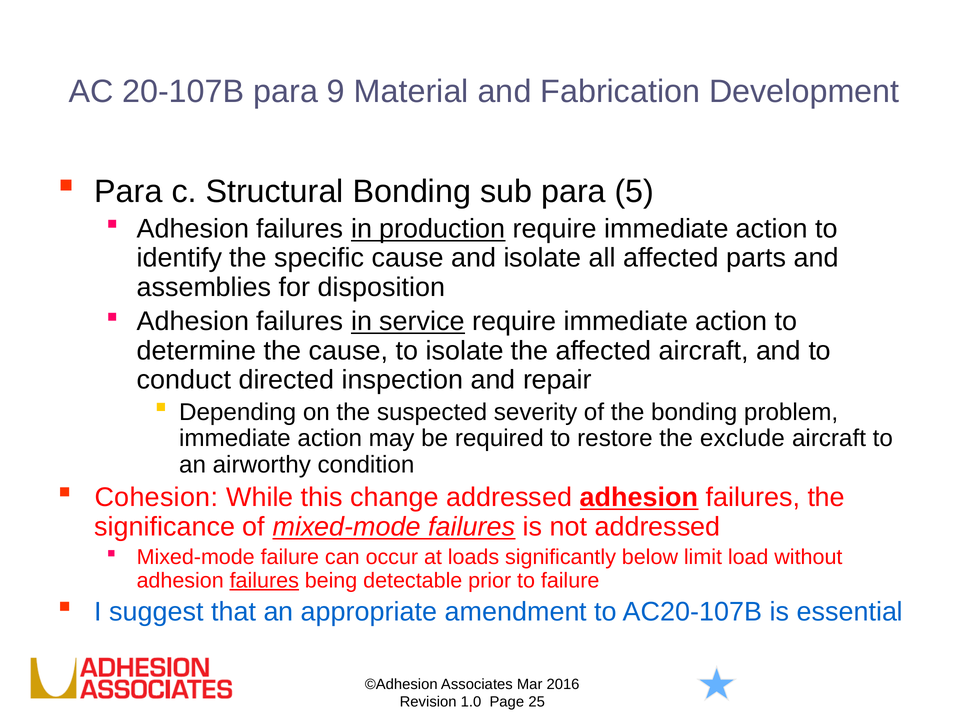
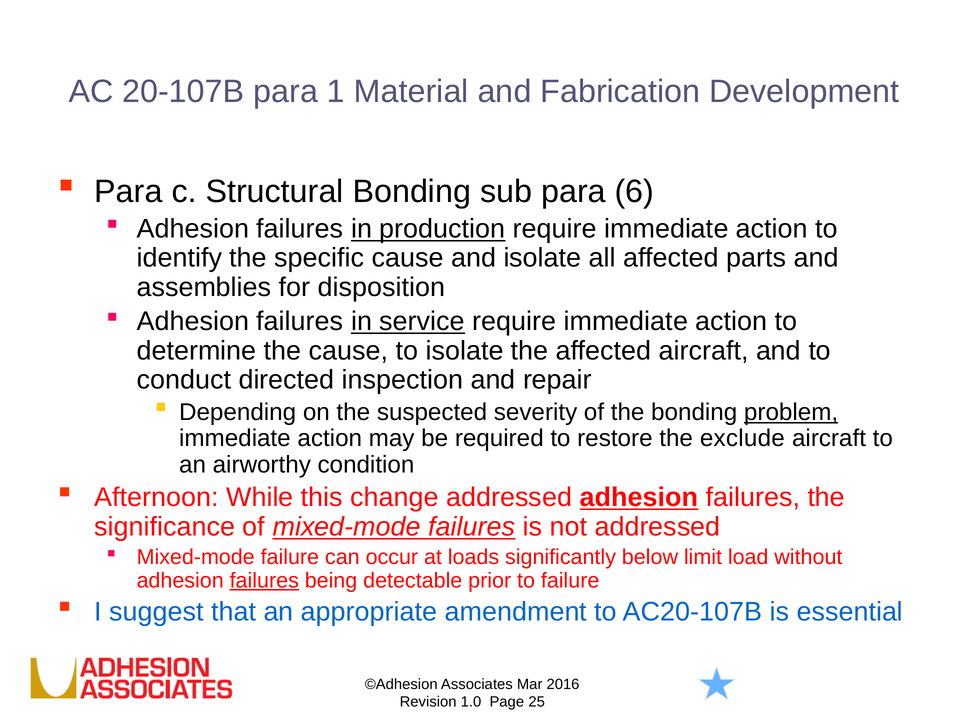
9: 9 -> 1
5: 5 -> 6
problem underline: none -> present
Cohesion: Cohesion -> Afternoon
